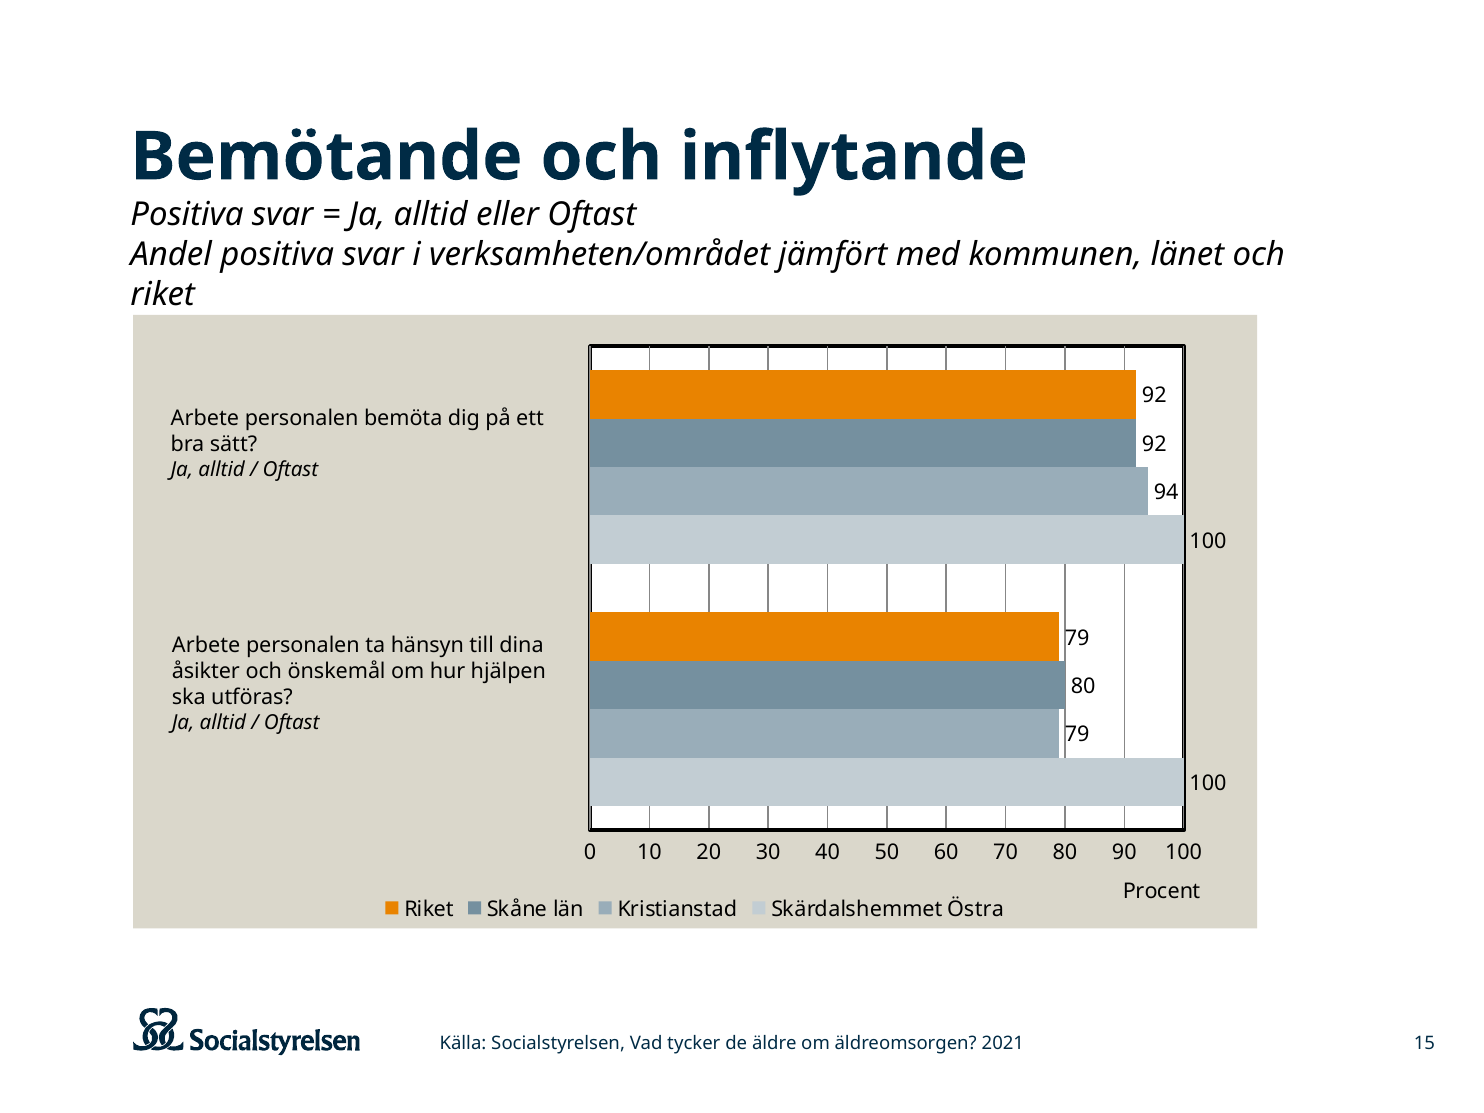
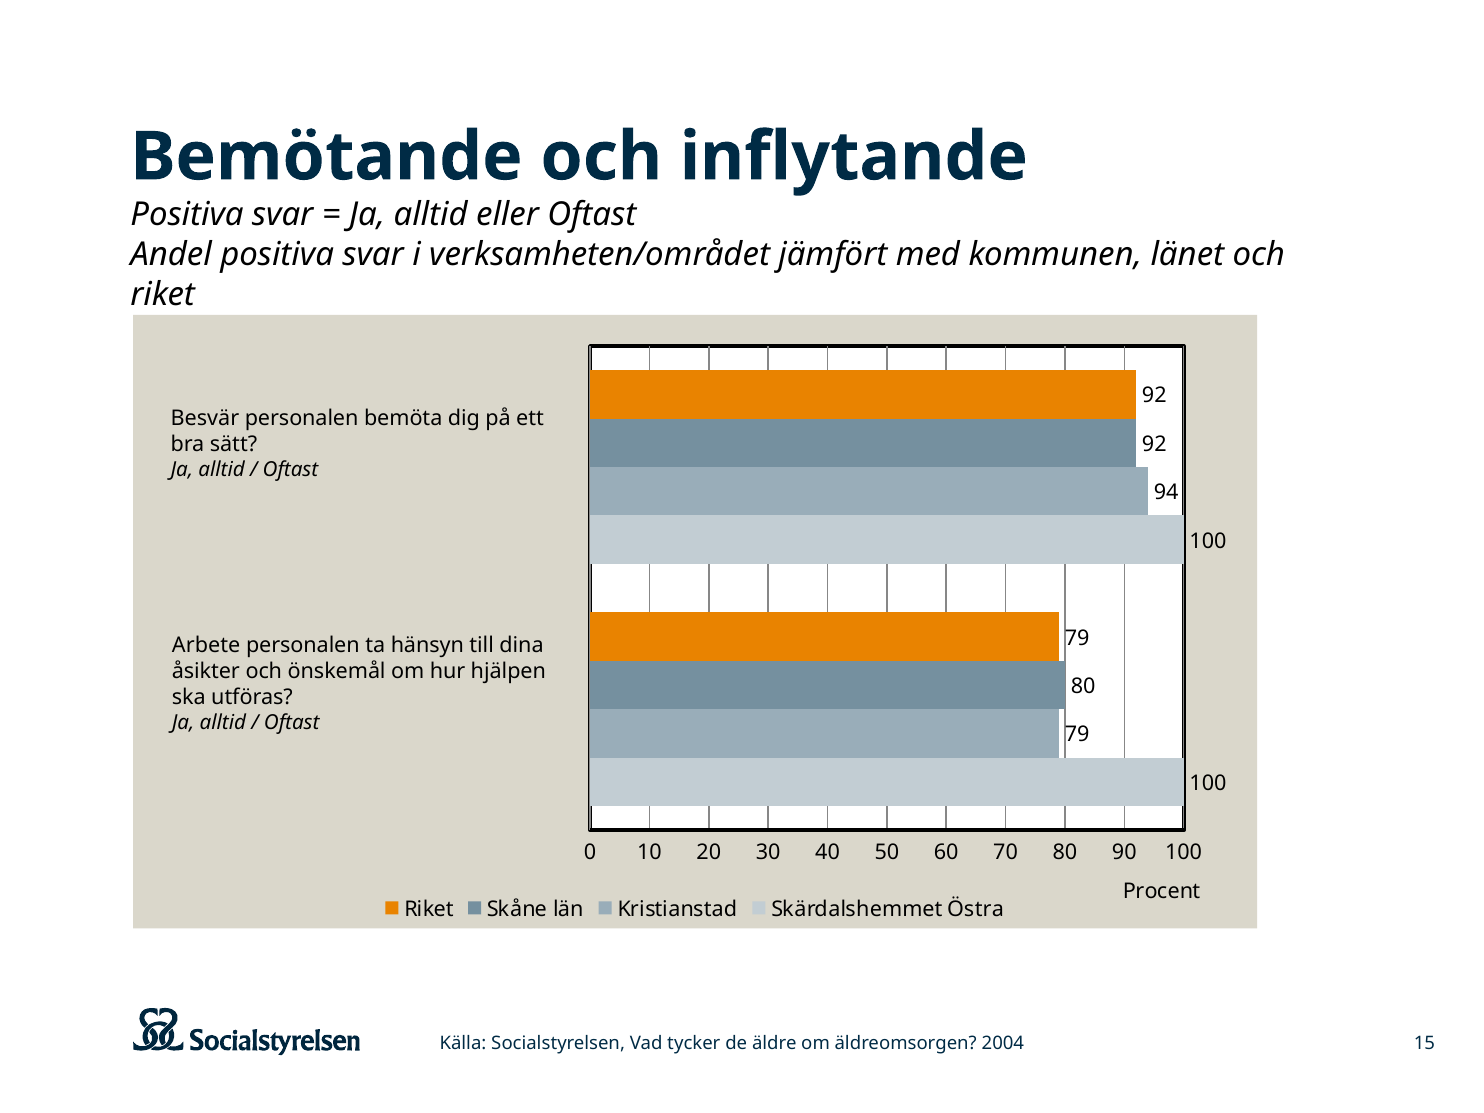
Arbete at (205, 418): Arbete -> Besvär
2021: 2021 -> 2004
